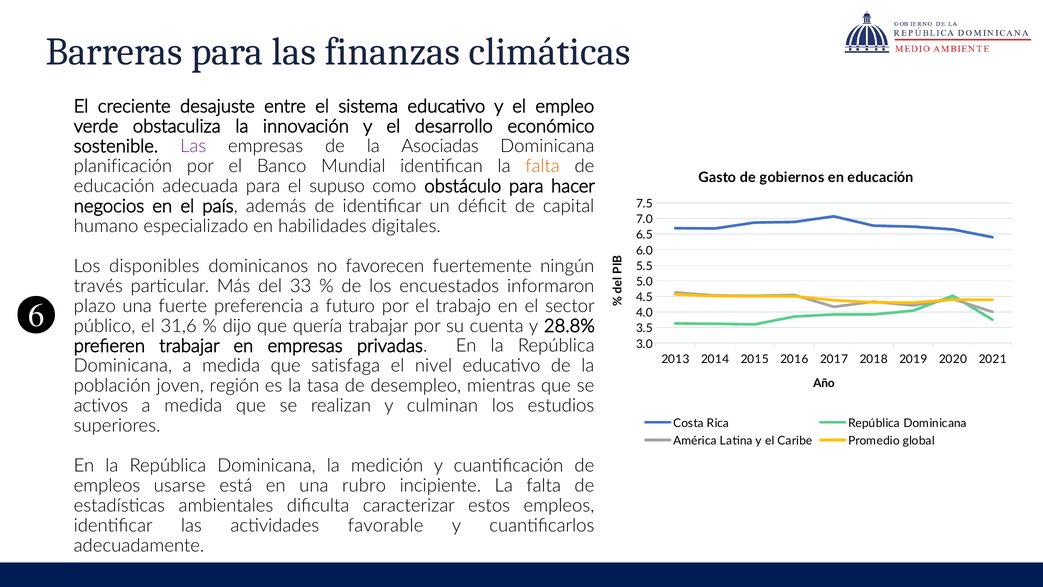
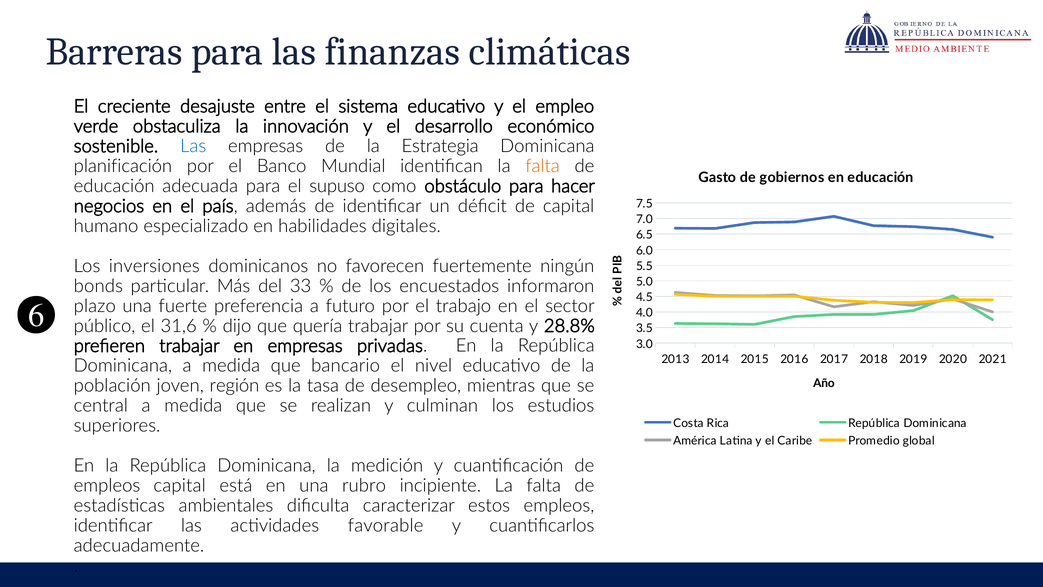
Las at (193, 146) colour: purple -> blue
Asociadas: Asociadas -> Estrategia
disponibles: disponibles -> inversiones
través: través -> bonds
satisfaga: satisfaga -> bancario
activos: activos -> central
empleos usarse: usarse -> capital
